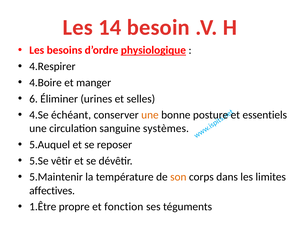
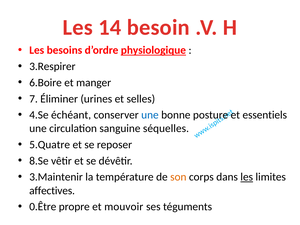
4.Respirer: 4.Respirer -> 3.Respirer
4.Boire: 4.Boire -> 6.Boire
6: 6 -> 7
une at (150, 115) colour: orange -> blue
systèmes: systèmes -> séquelles
5.Auquel: 5.Auquel -> 5.Quatre
5.Se: 5.Se -> 8.Se
5.Maintenir: 5.Maintenir -> 3.Maintenir
les at (247, 177) underline: none -> present
1.Être: 1.Être -> 0.Être
fonction: fonction -> mouvoir
